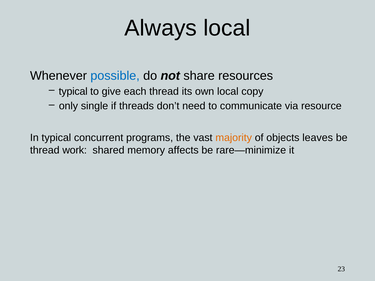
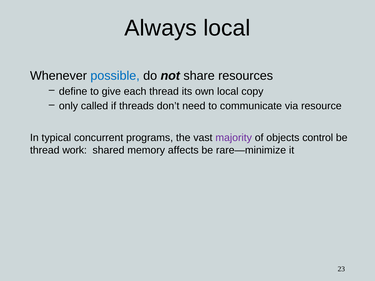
typical at (73, 92): typical -> define
single: single -> called
majority colour: orange -> purple
leaves: leaves -> control
